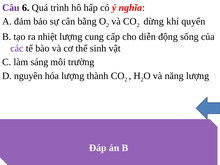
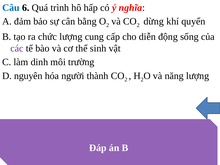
Câu colour: purple -> blue
nhiệt: nhiệt -> chức
sáng: sáng -> dinh
hóa lượng: lượng -> người
